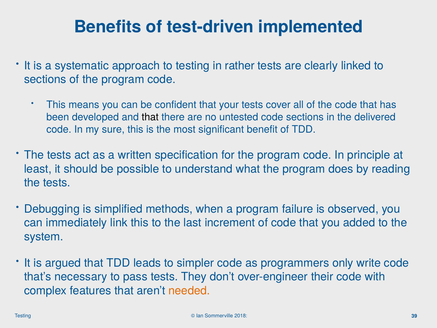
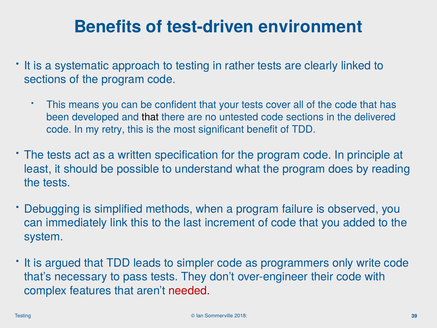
implemented: implemented -> environment
sure: sure -> retry
needed colour: orange -> red
